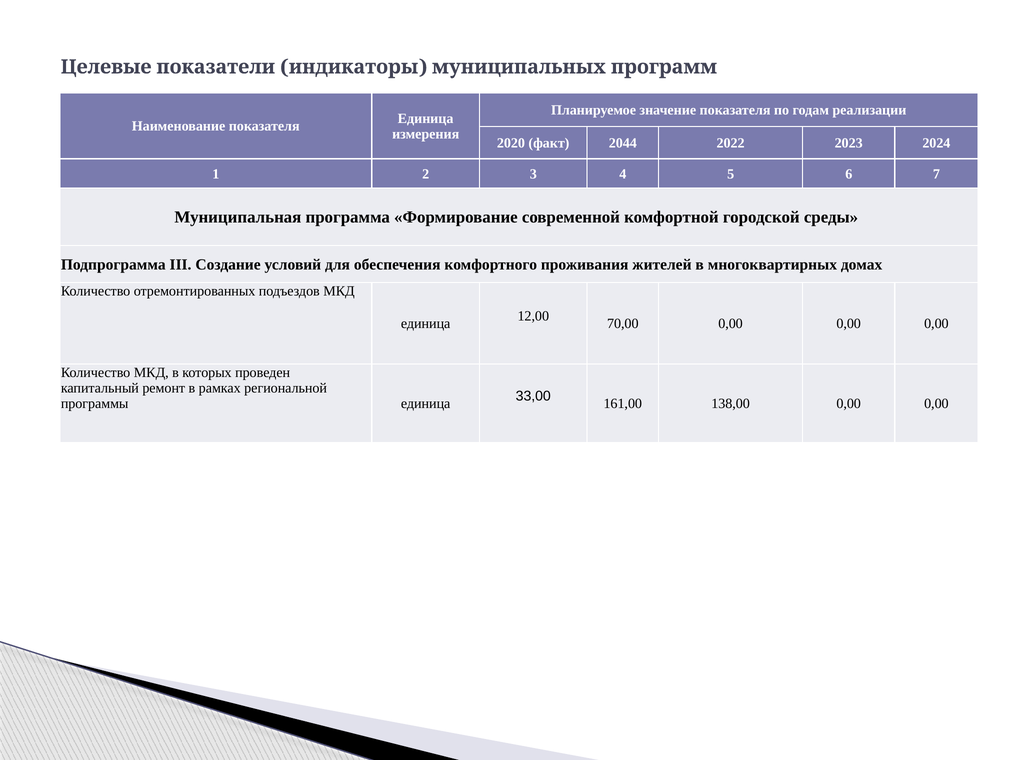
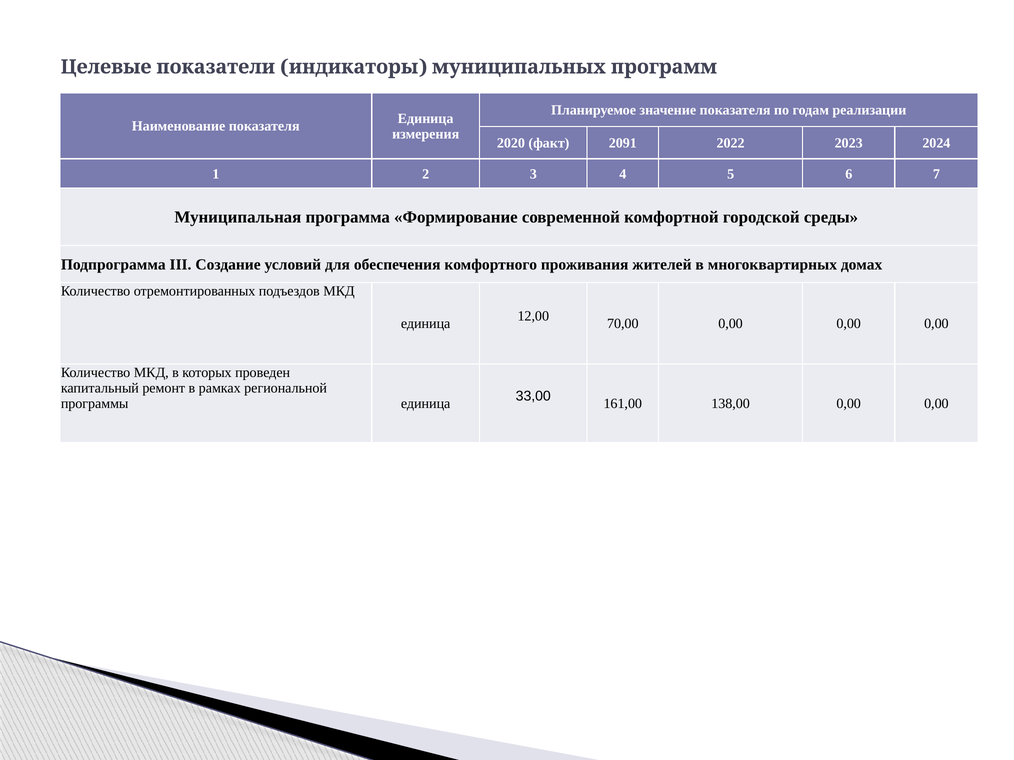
2044: 2044 -> 2091
